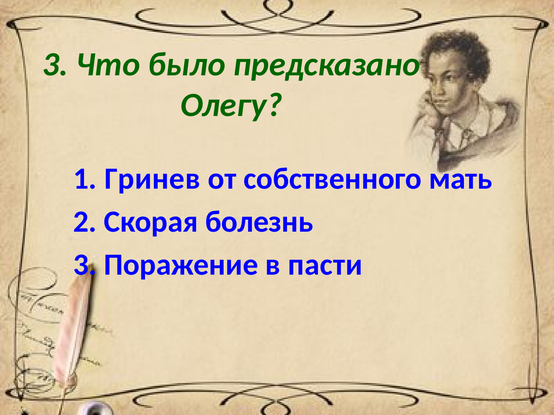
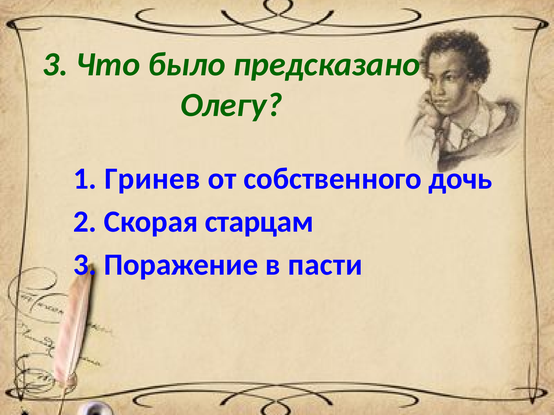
мать: мать -> дочь
болезнь: болезнь -> старцам
